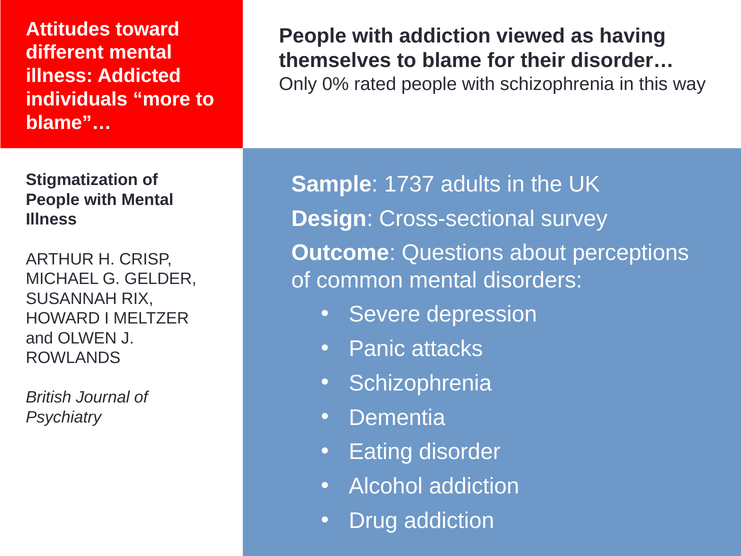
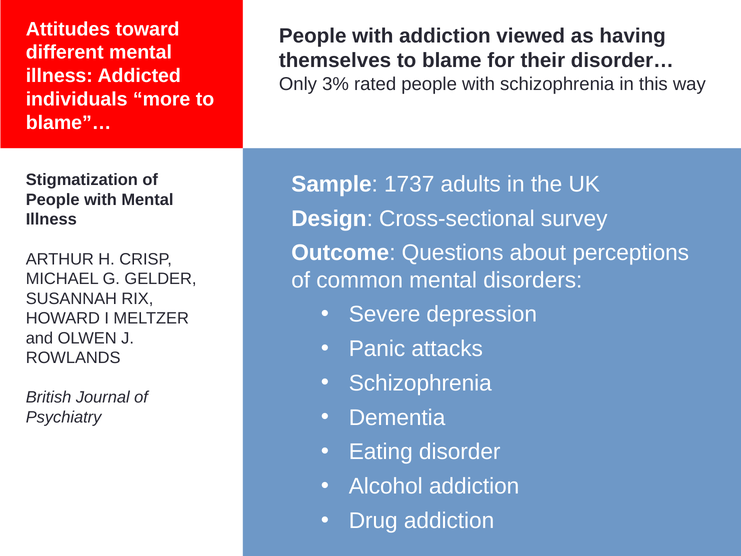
0%: 0% -> 3%
